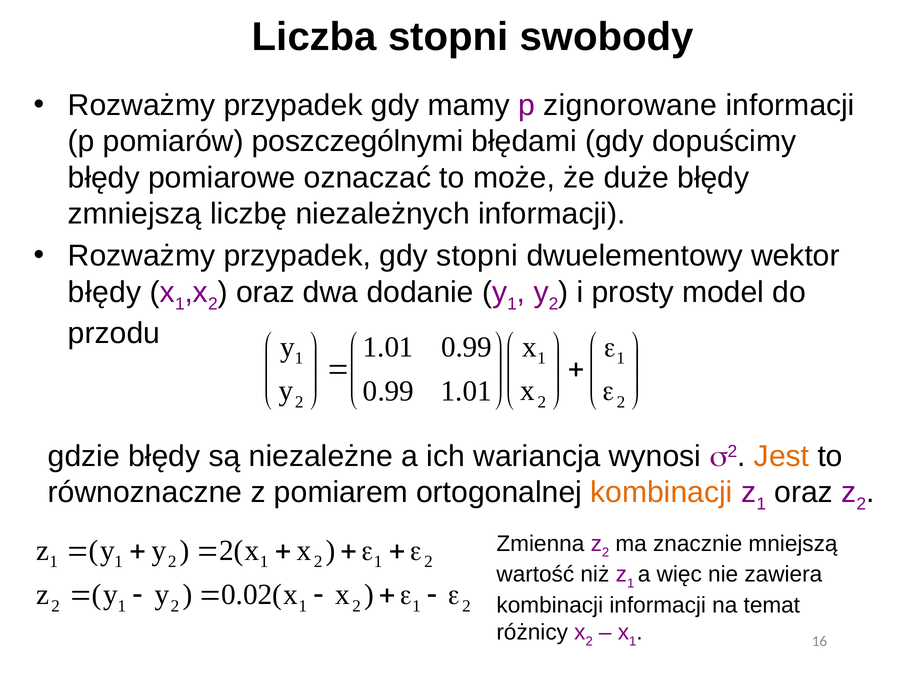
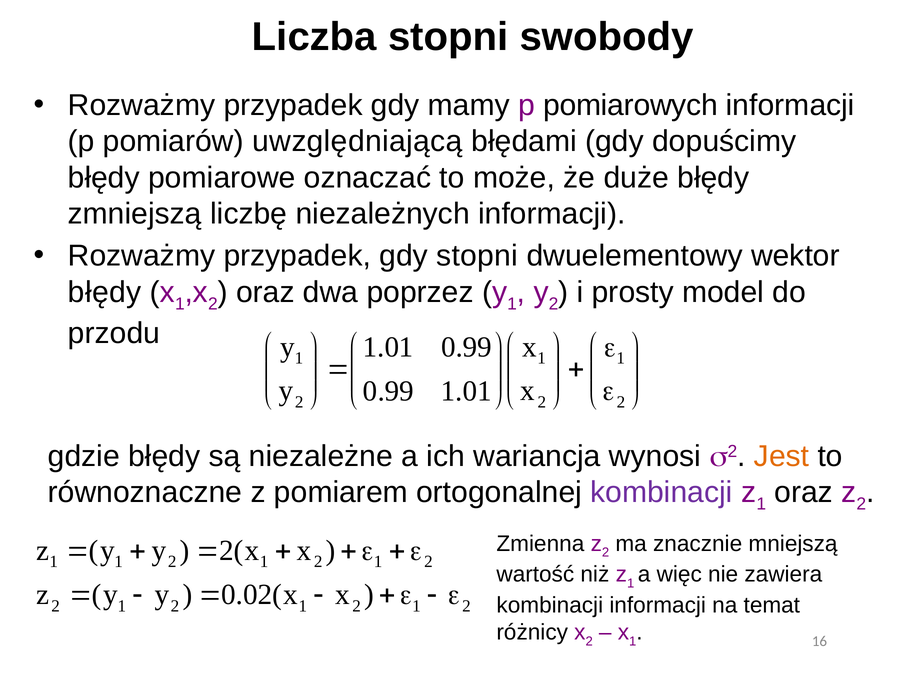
zignorowane: zignorowane -> pomiarowych
poszczególnymi: poszczególnymi -> uwzględniającą
dodanie: dodanie -> poprzez
kombinacji at (661, 492) colour: orange -> purple
